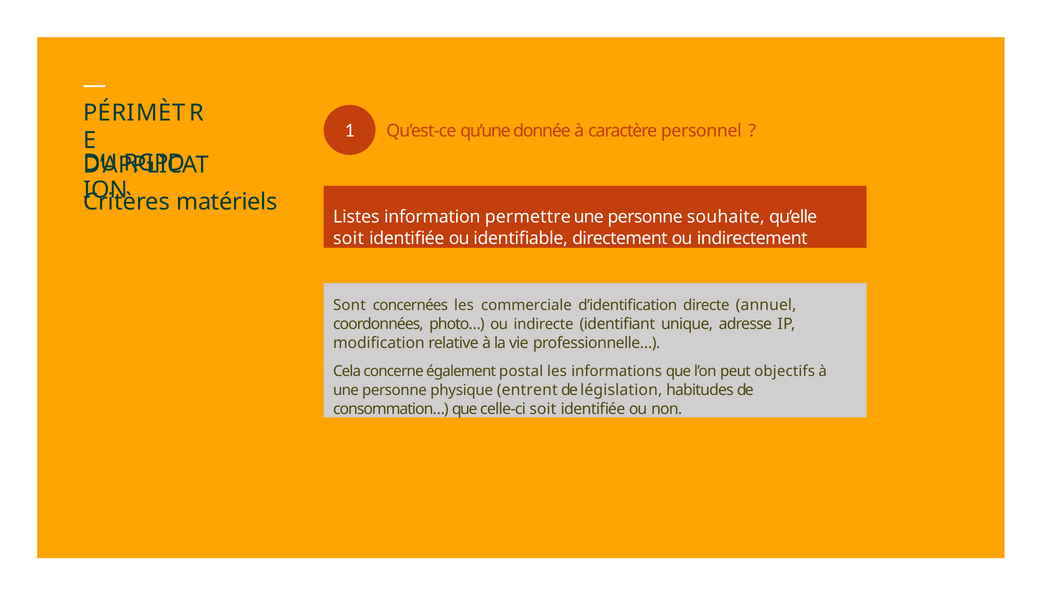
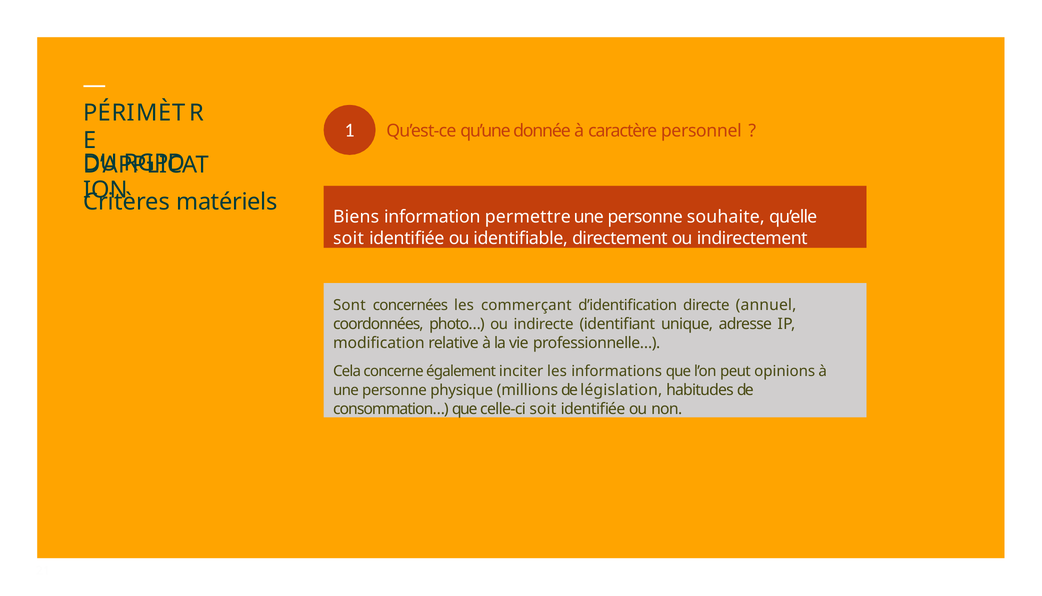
Listes: Listes -> Biens
commerciale: commerciale -> commerçant
postal: postal -> inciter
objectifs: objectifs -> opinions
entrent: entrent -> millions
